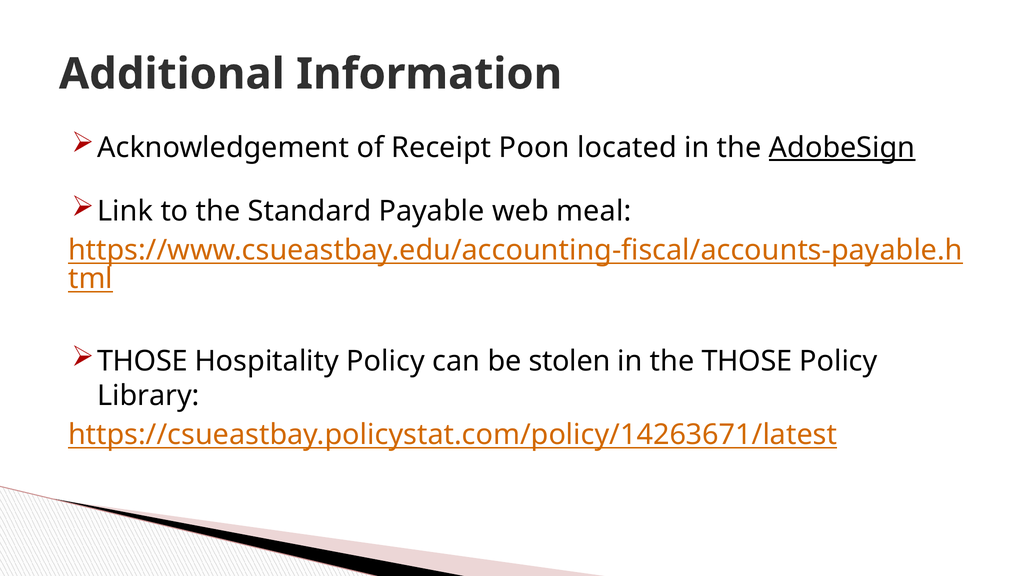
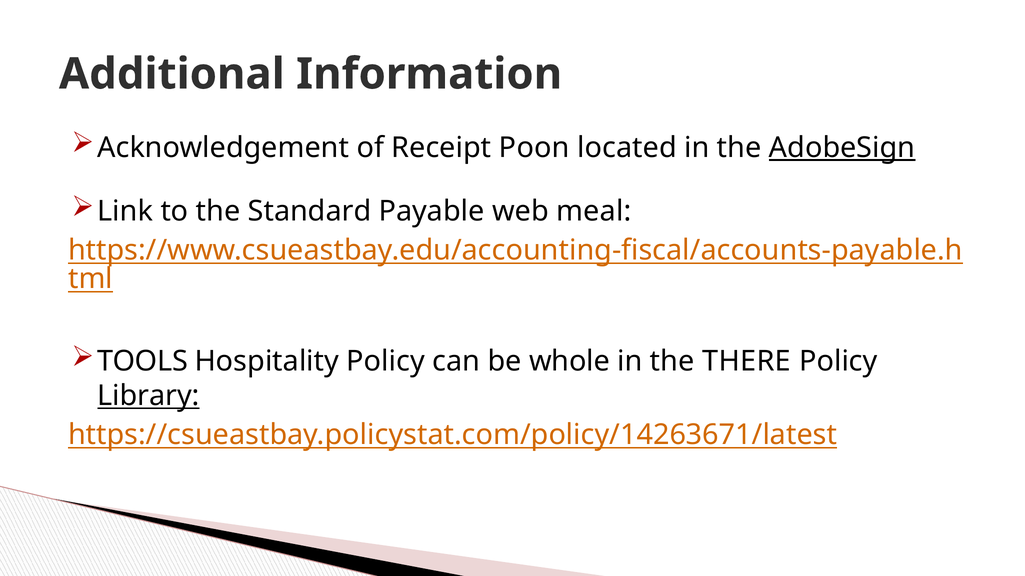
THOSE at (142, 362): THOSE -> TOOLS
stolen: stolen -> whole
the THOSE: THOSE -> THERE
Library underline: none -> present
